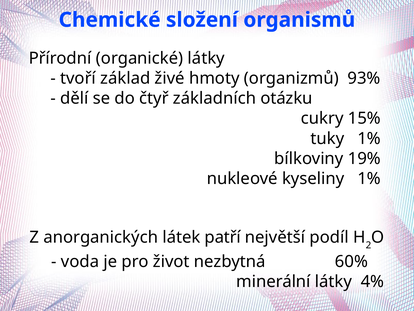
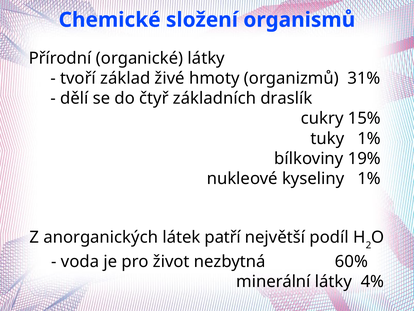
93%: 93% -> 31%
otázku: otázku -> draslík
